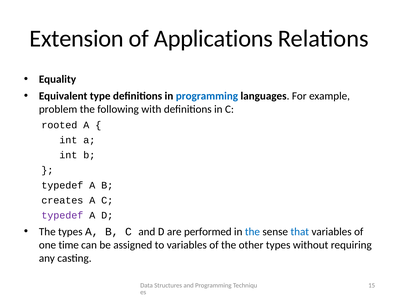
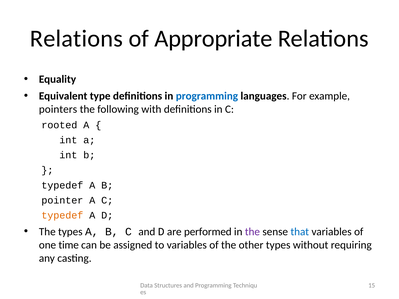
Extension at (77, 39): Extension -> Relations
Applications: Applications -> Appropriate
problem: problem -> pointers
creates: creates -> pointer
typedef at (62, 216) colour: purple -> orange
the at (252, 232) colour: blue -> purple
